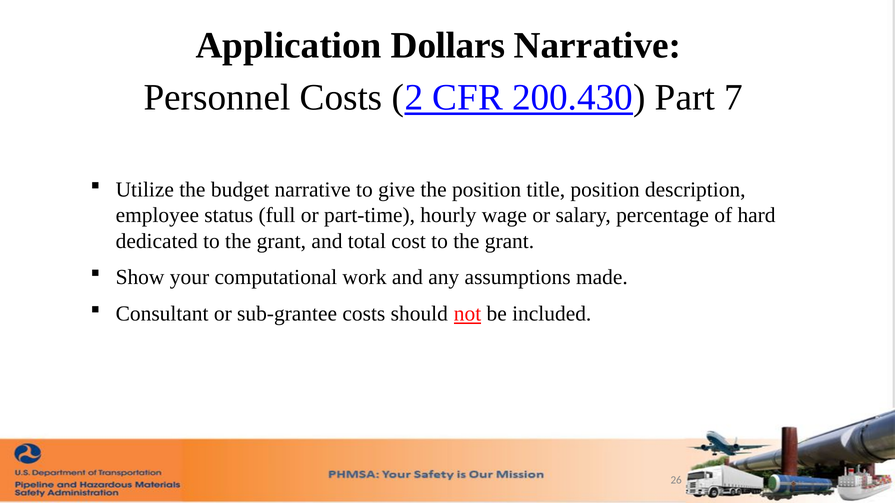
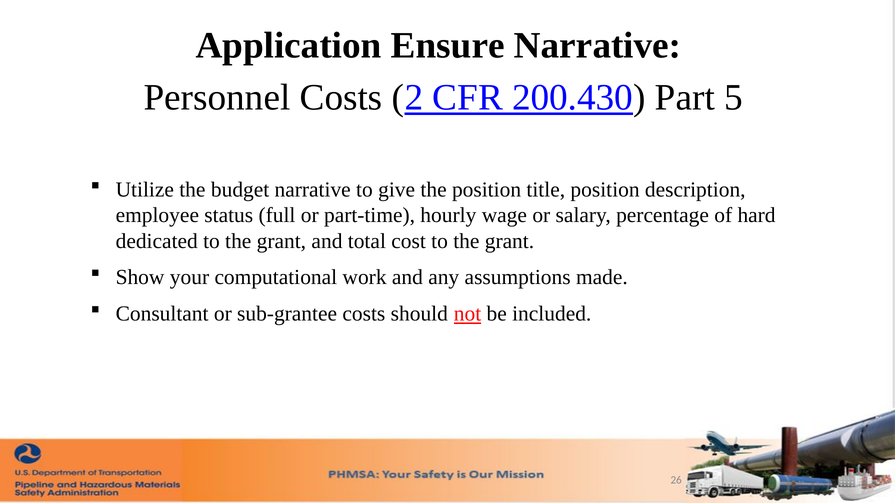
Dollars: Dollars -> Ensure
7: 7 -> 5
